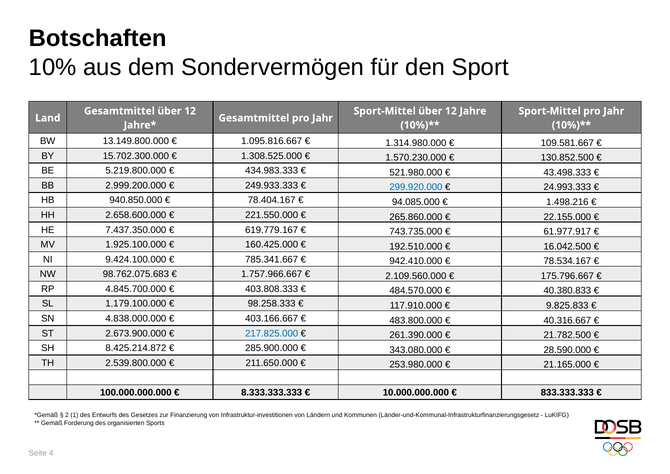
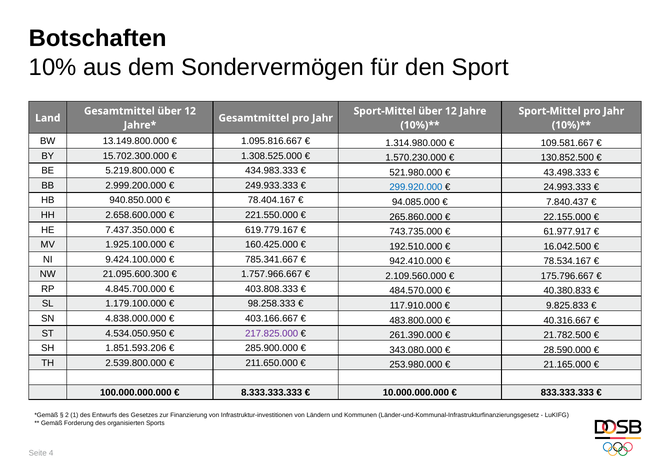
1.498.216: 1.498.216 -> 7.840.437
98.762.075.683: 98.762.075.683 -> 21.095.600.300
2.673.900.000: 2.673.900.000 -> 4.534.050.950
217.825.000 colour: blue -> purple
8.425.214.872: 8.425.214.872 -> 1.851.593.206
